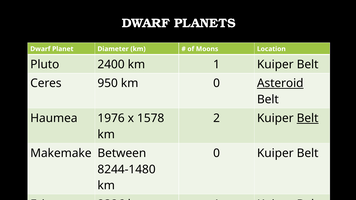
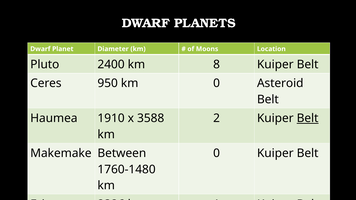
2400 km 1: 1 -> 8
Asteroid underline: present -> none
1976: 1976 -> 1910
1578: 1578 -> 3588
8244-1480: 8244-1480 -> 1760-1480
